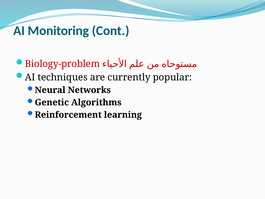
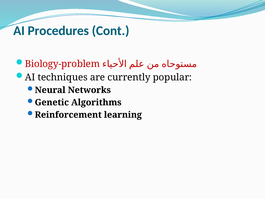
Monitoring: Monitoring -> Procedures
